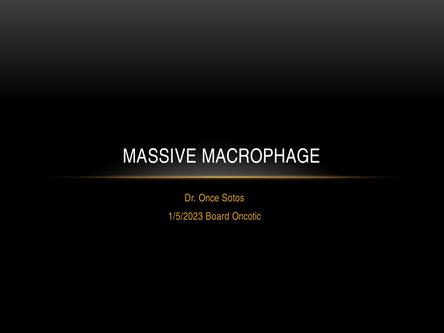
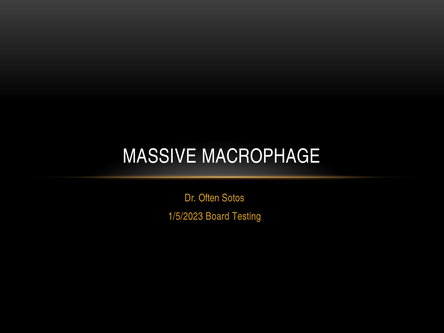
Once: Once -> Often
Oncotic: Oncotic -> Testing
